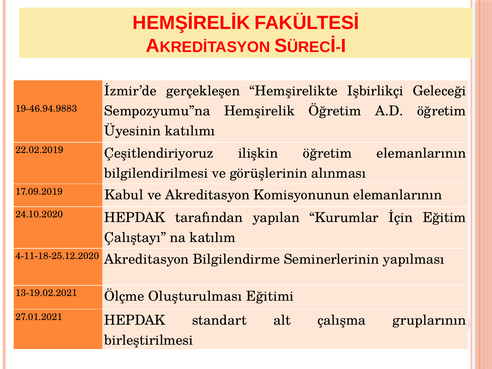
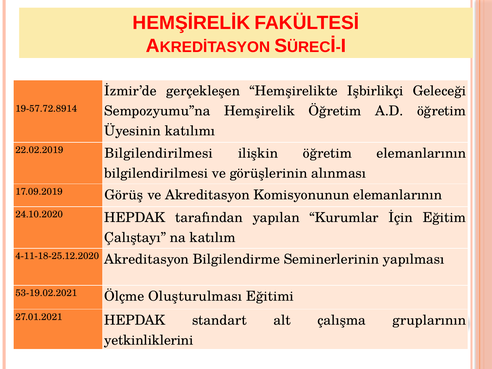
19-46.94.9883: 19-46.94.9883 -> 19-57.72.8914
22.02.2019 Çeşitlendiriyoruz: Çeşitlendiriyoruz -> Bilgilendirilmesi
Kabul: Kabul -> Görüş
13-19.02.2021: 13-19.02.2021 -> 53-19.02.2021
birleştirilmesi: birleştirilmesi -> yetkinliklerini
